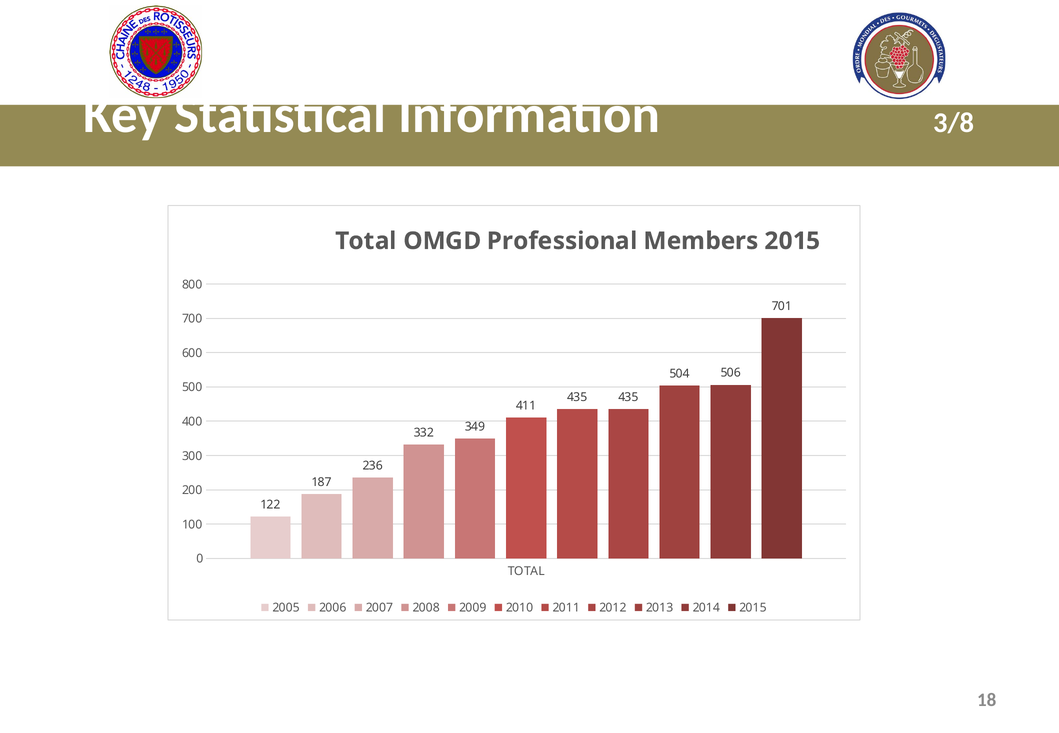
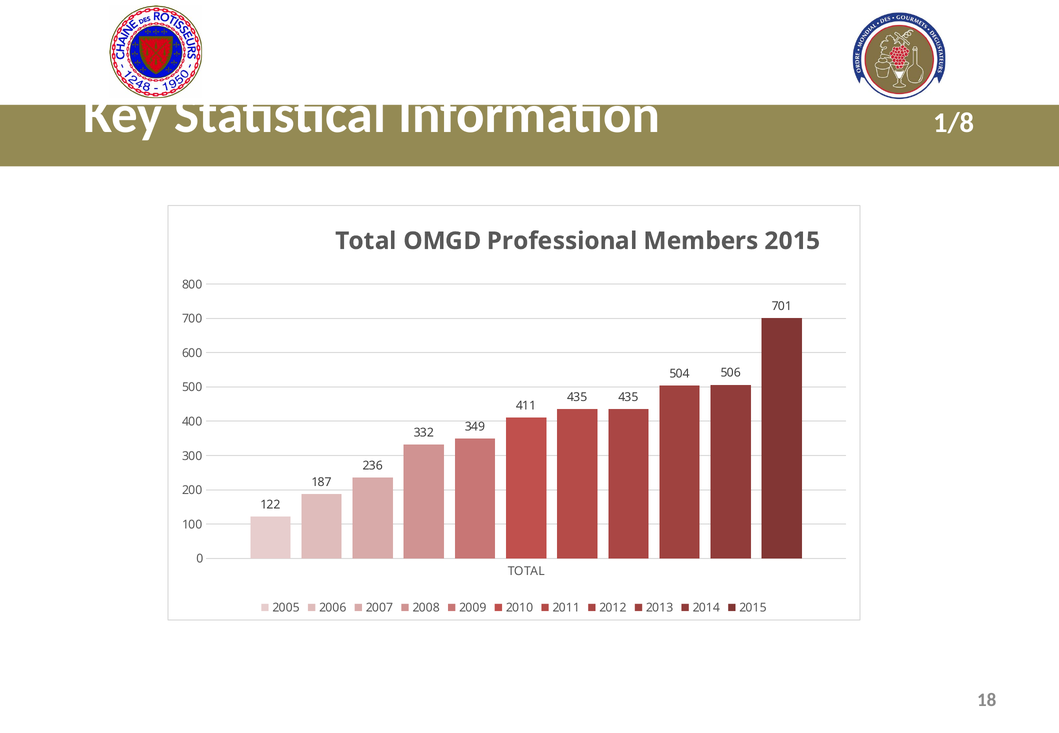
3/8: 3/8 -> 1/8
